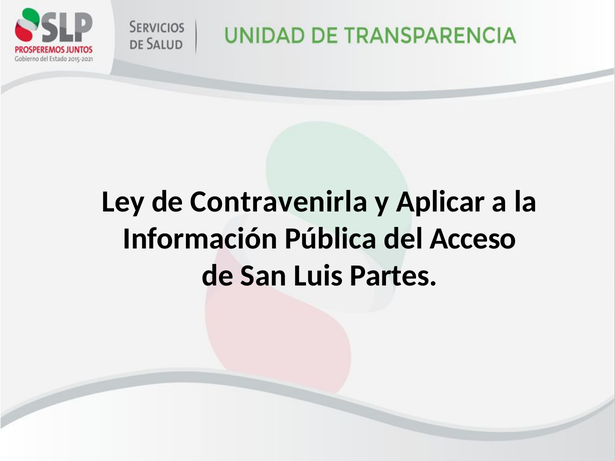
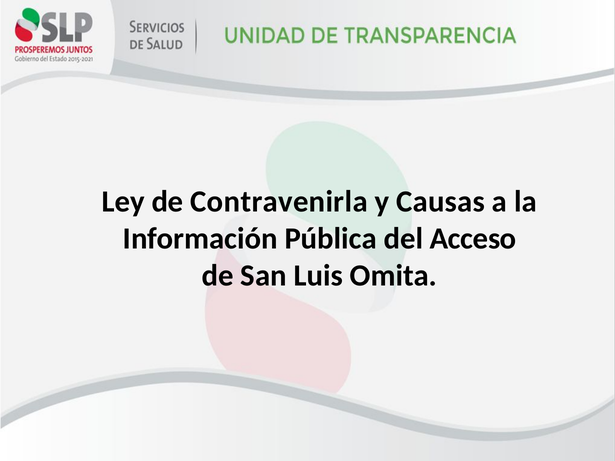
Aplicar: Aplicar -> Causas
Partes: Partes -> Omita
